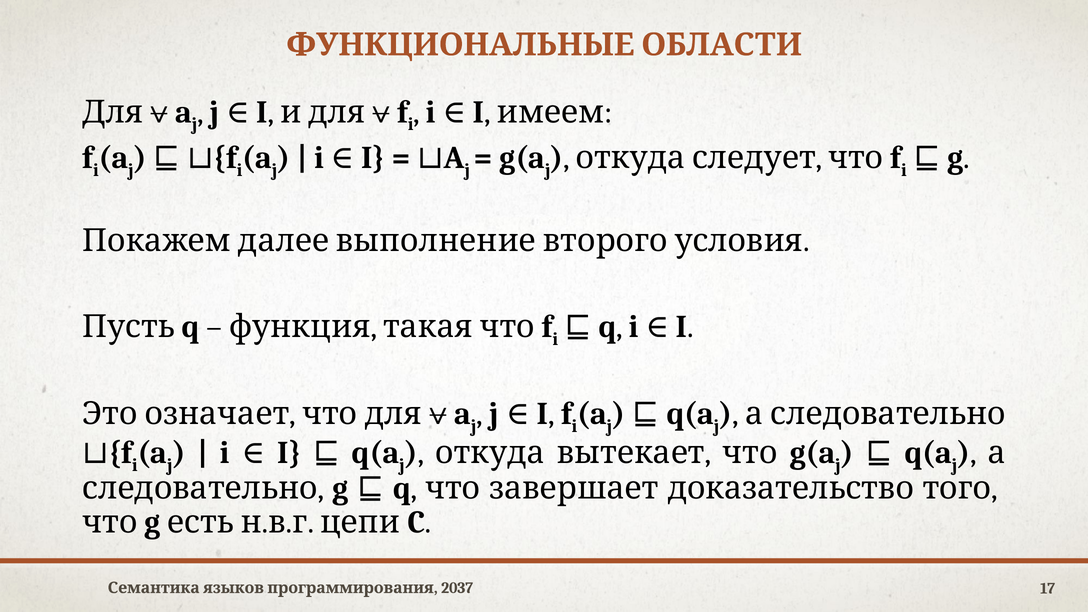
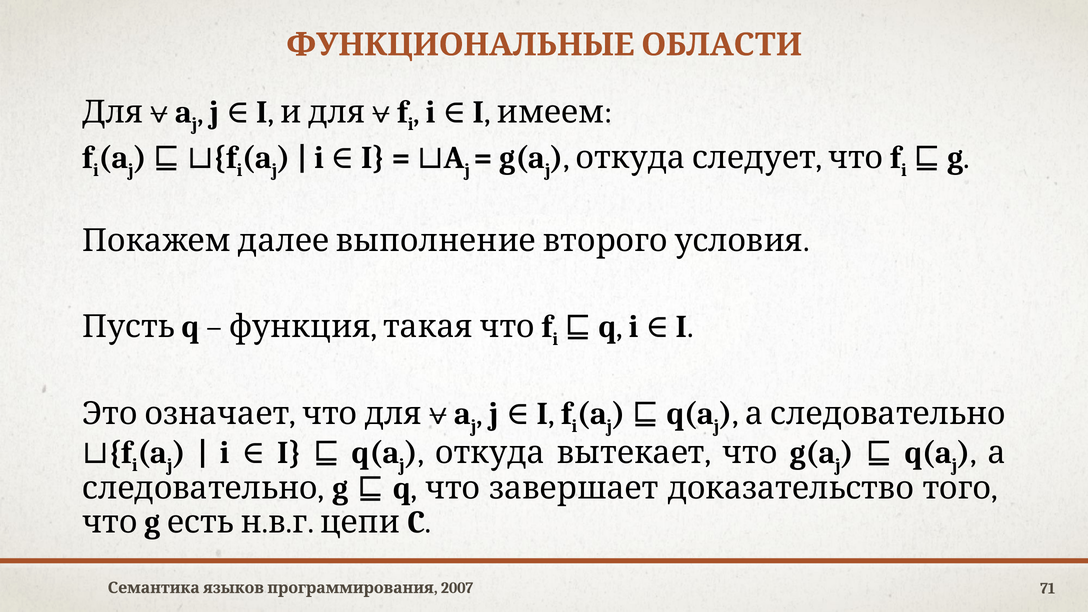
2037: 2037 -> 2007
17: 17 -> 71
